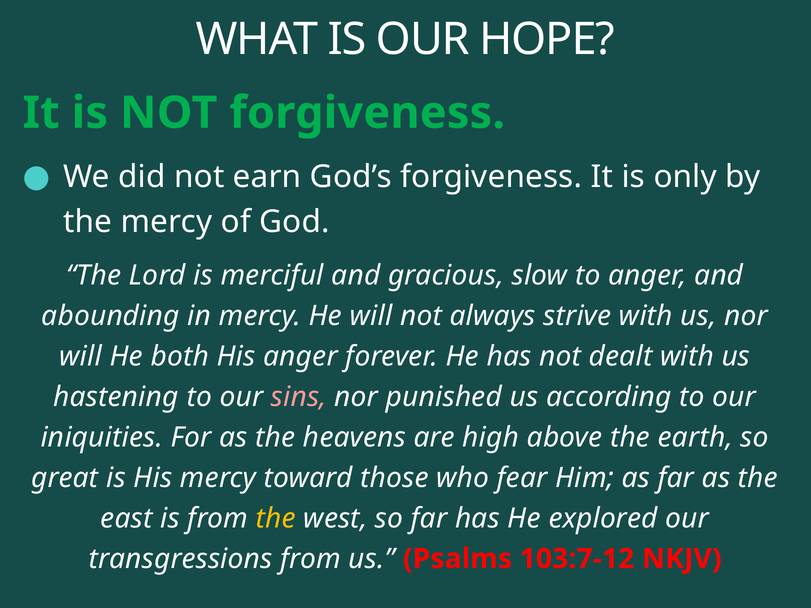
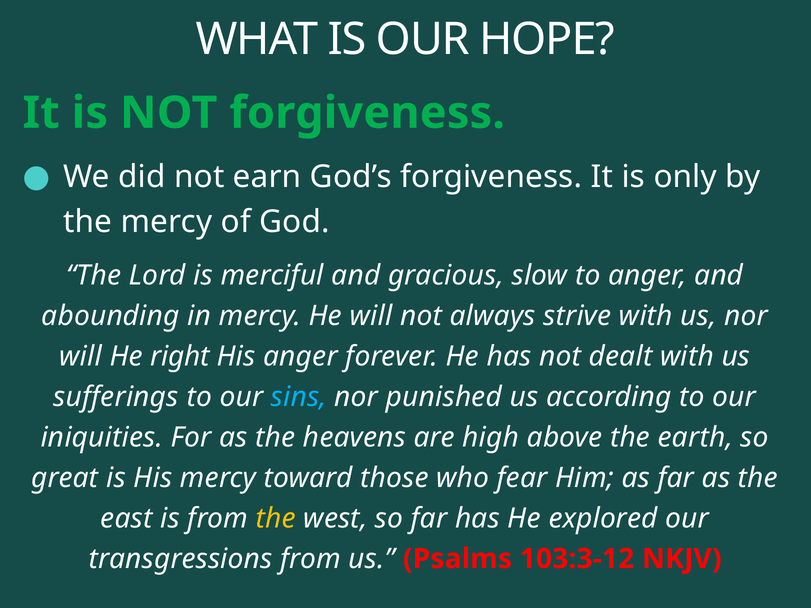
both: both -> right
hastening: hastening -> sufferings
sins colour: pink -> light blue
103:7-12: 103:7-12 -> 103:3-12
